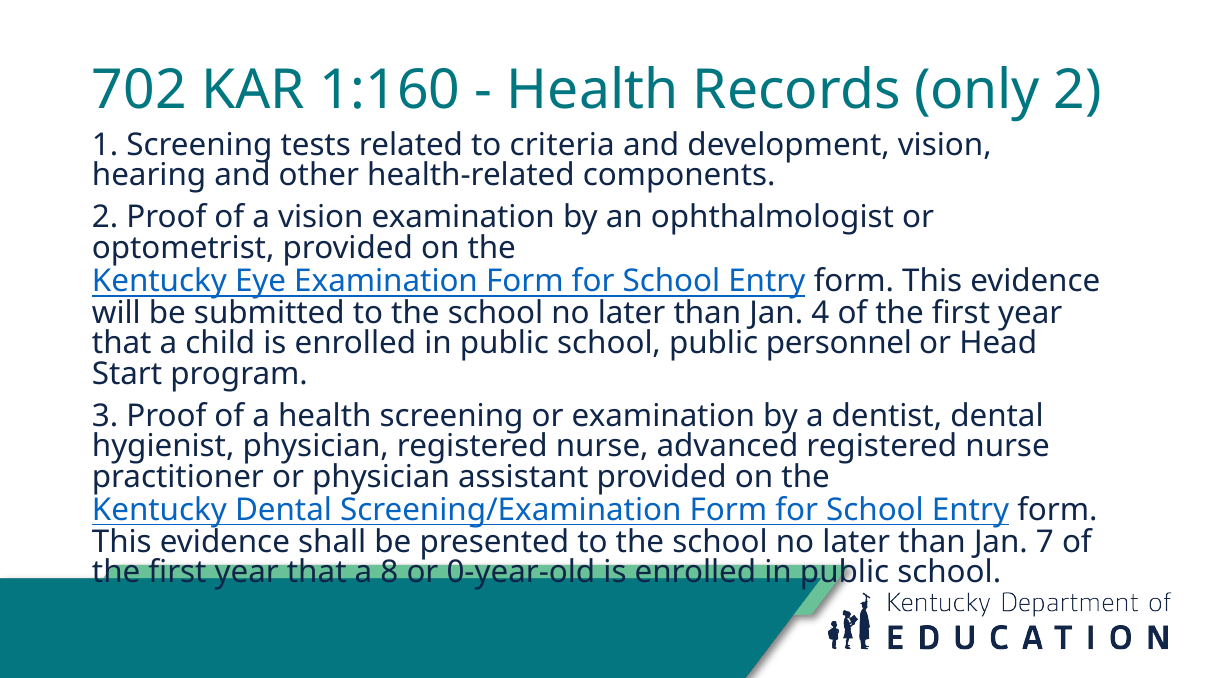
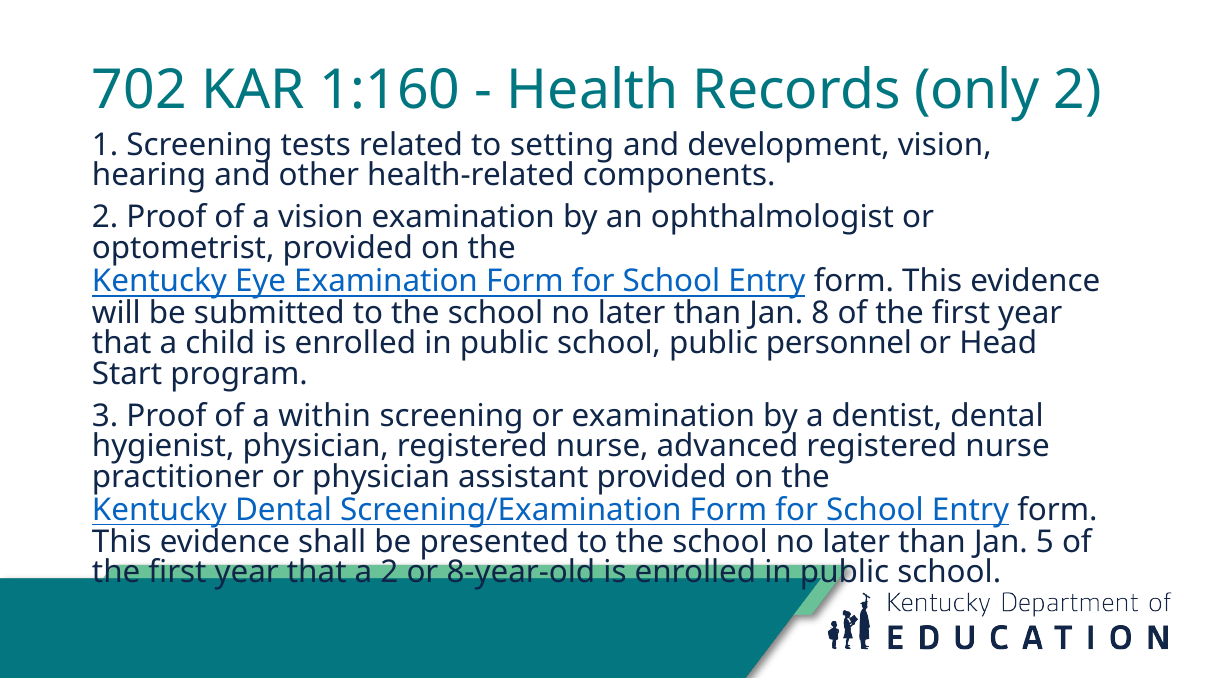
criteria: criteria -> setting
4: 4 -> 8
a health: health -> within
7: 7 -> 5
a 8: 8 -> 2
0-year-old: 0-year-old -> 8-year-old
